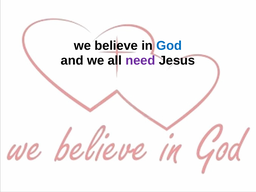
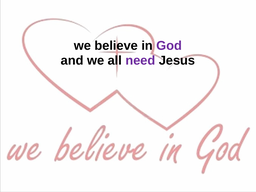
God colour: blue -> purple
